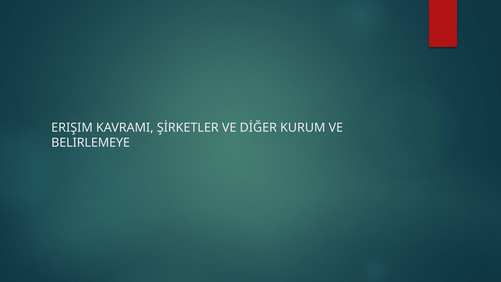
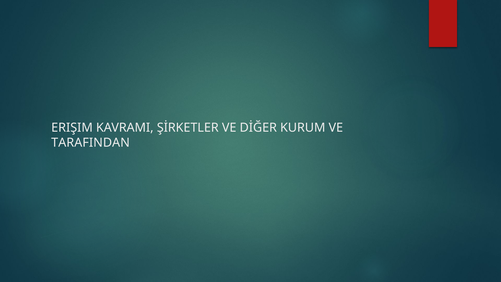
BELIRLEMEYE: BELIRLEMEYE -> TARAFINDAN
